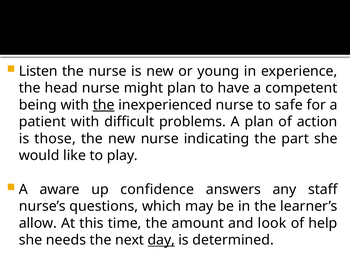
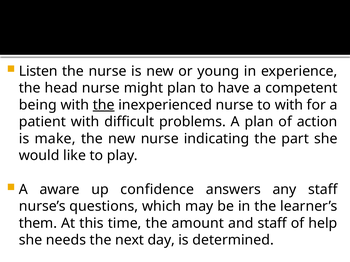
to safe: safe -> with
those: those -> make
allow: allow -> them
and look: look -> staff
day underline: present -> none
